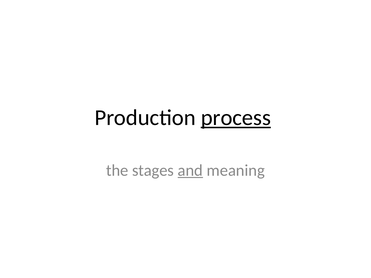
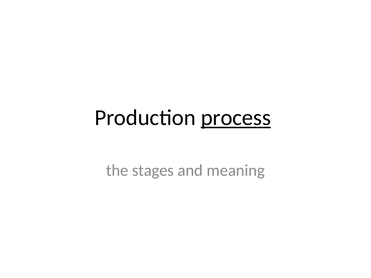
and underline: present -> none
